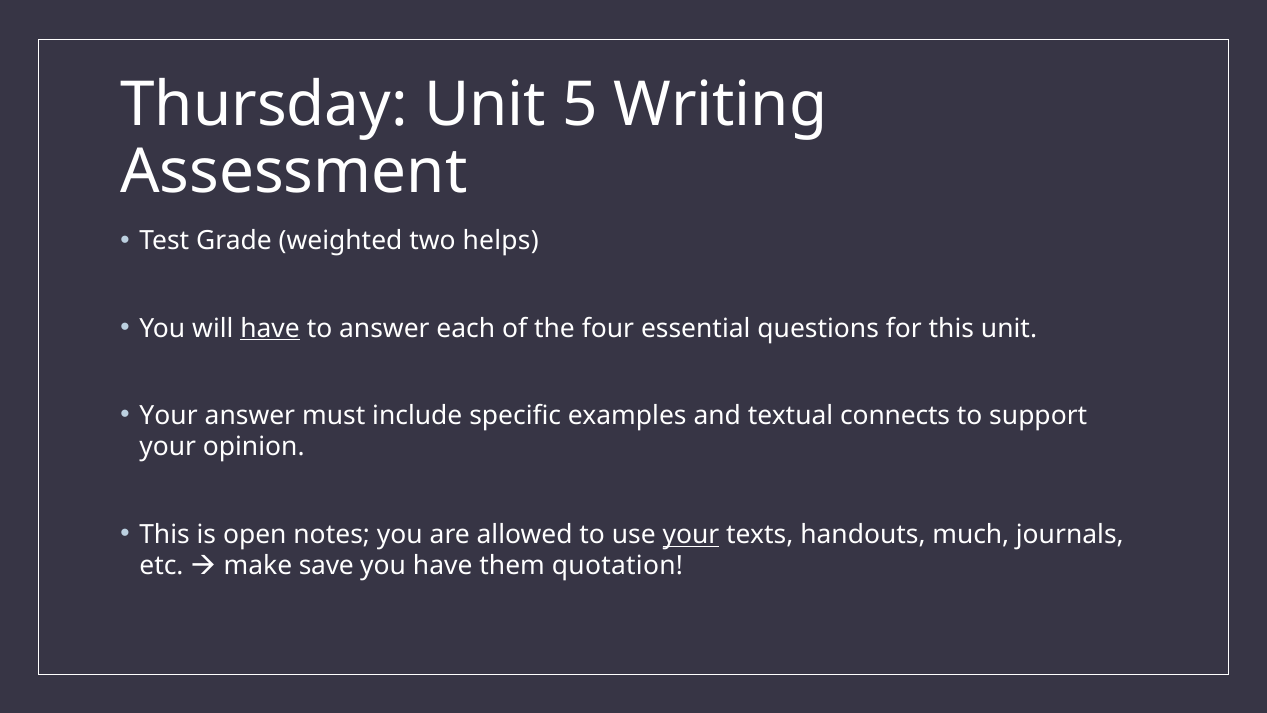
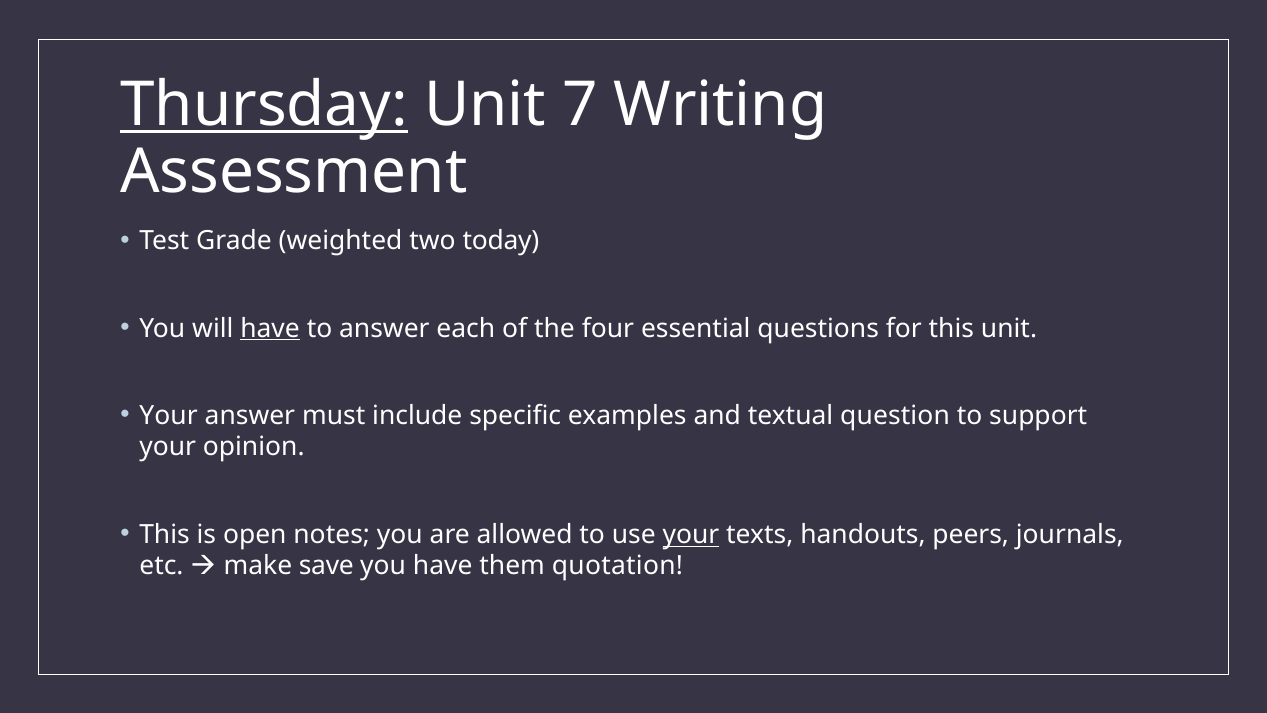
Thursday underline: none -> present
5: 5 -> 7
helps: helps -> today
connects: connects -> question
much: much -> peers
